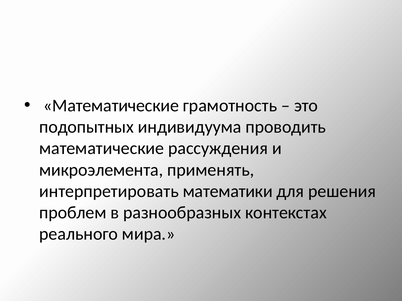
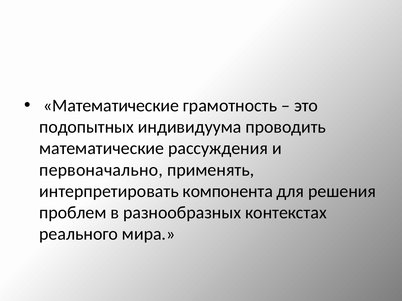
микроэлемента: микроэлемента -> первоначально
математики: математики -> компонента
